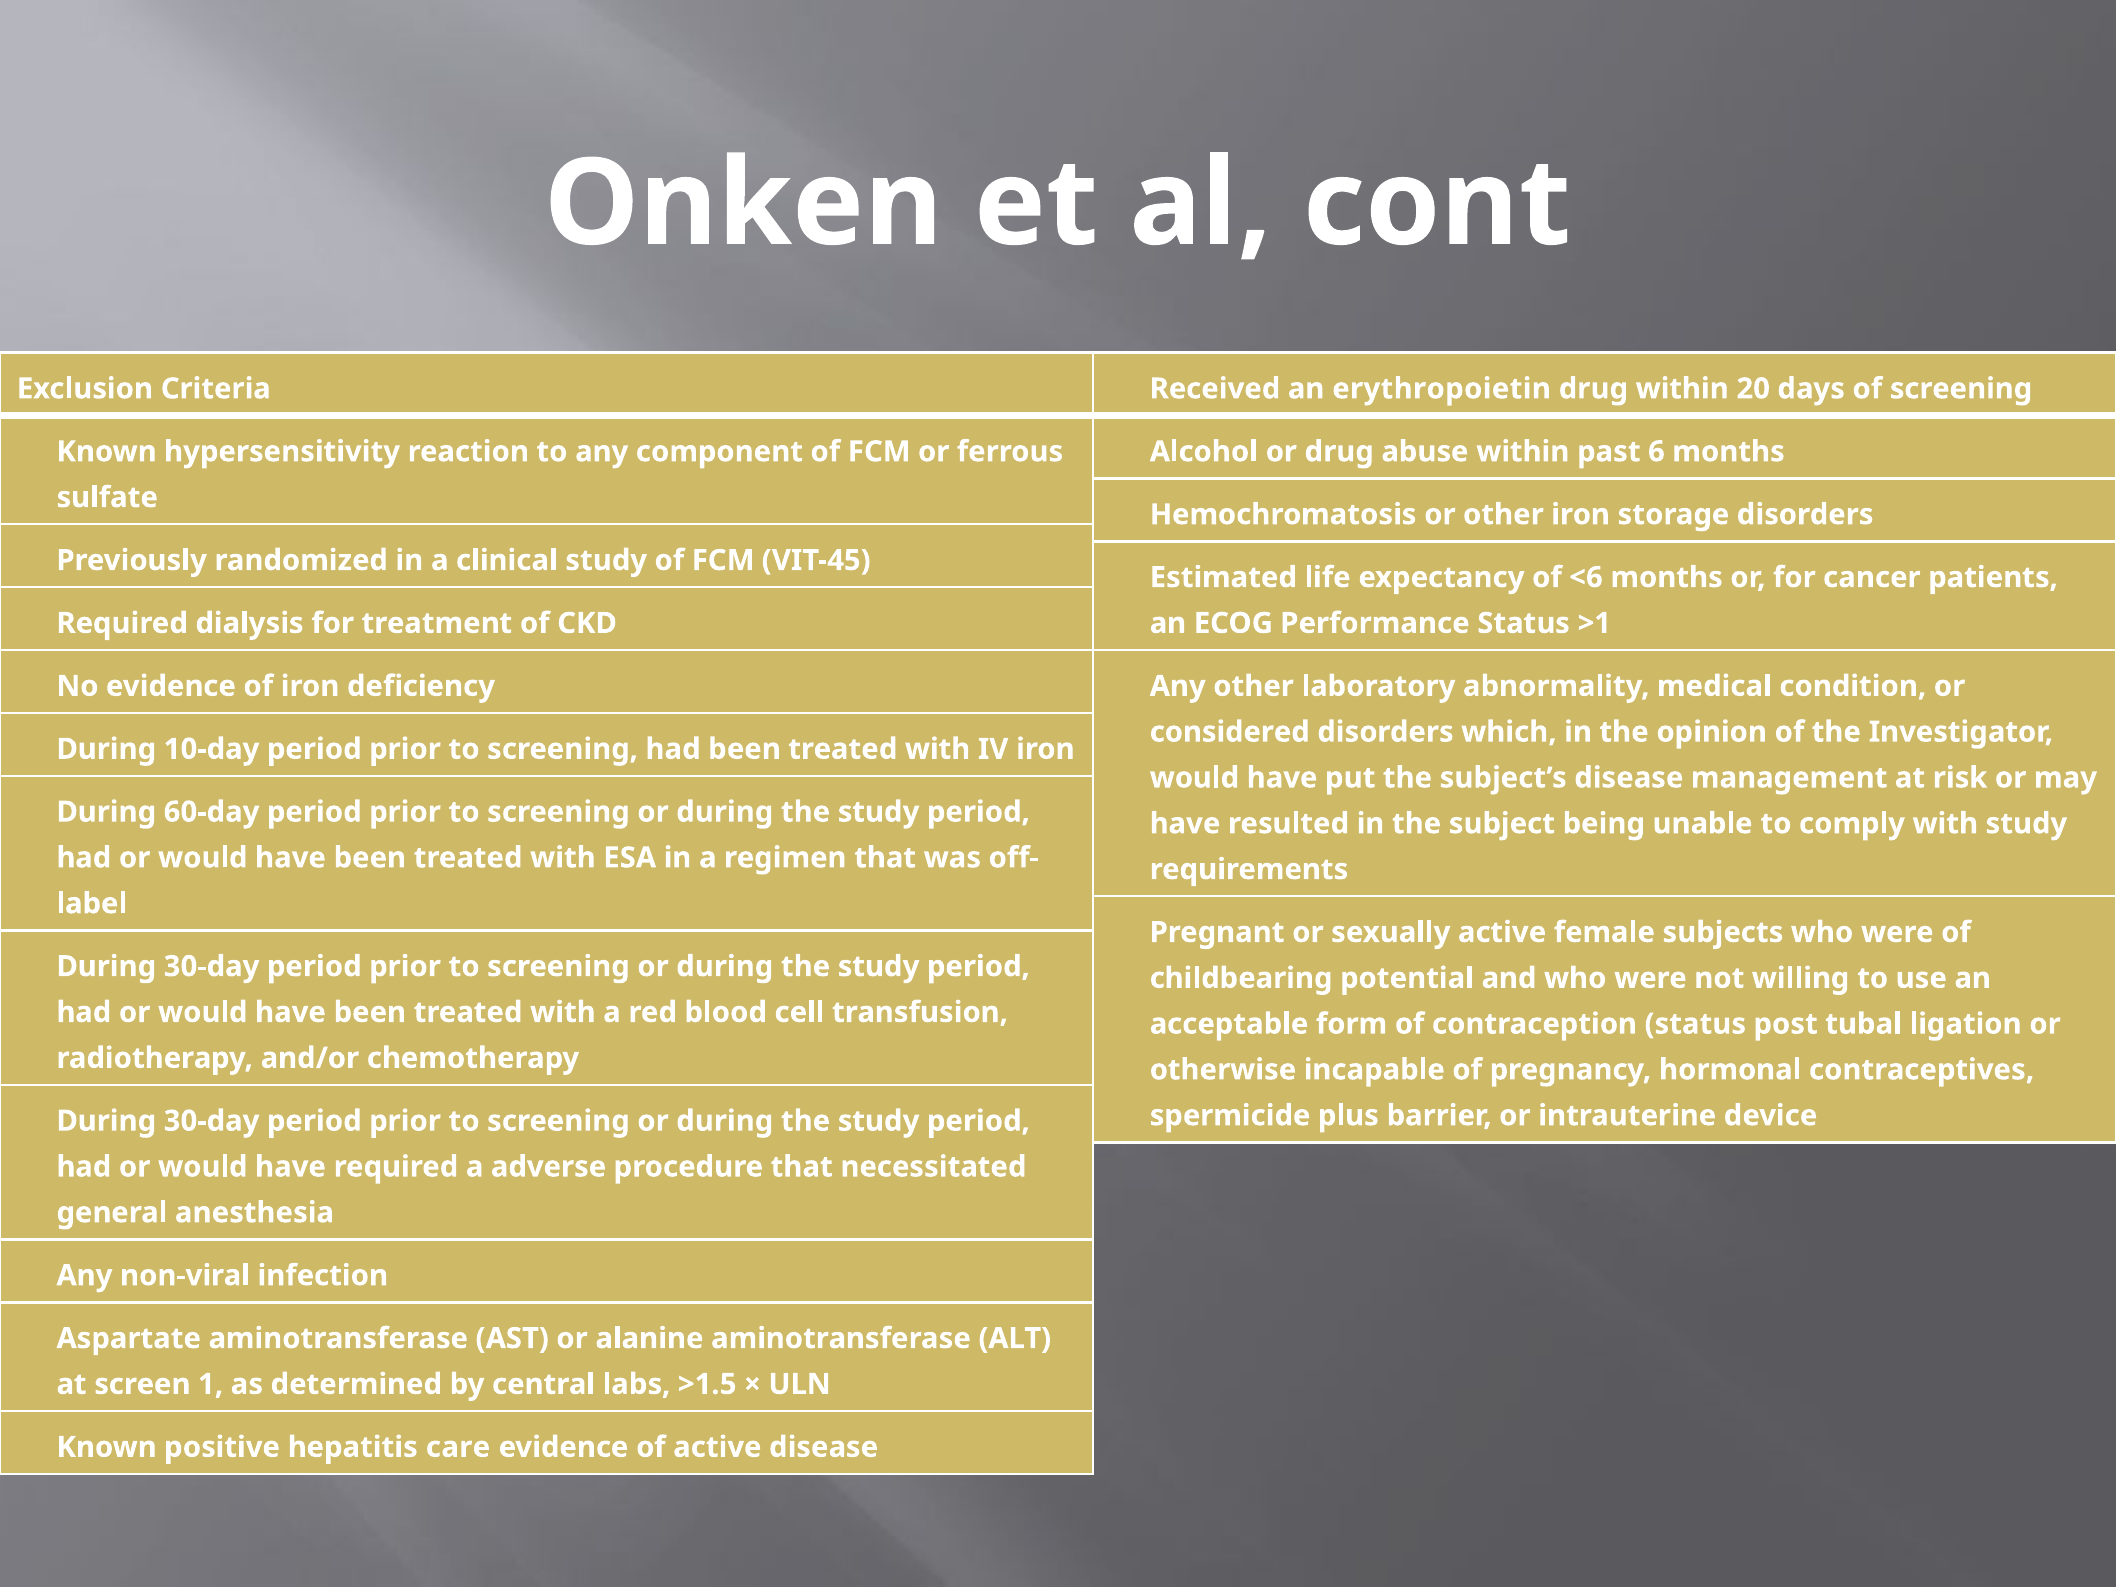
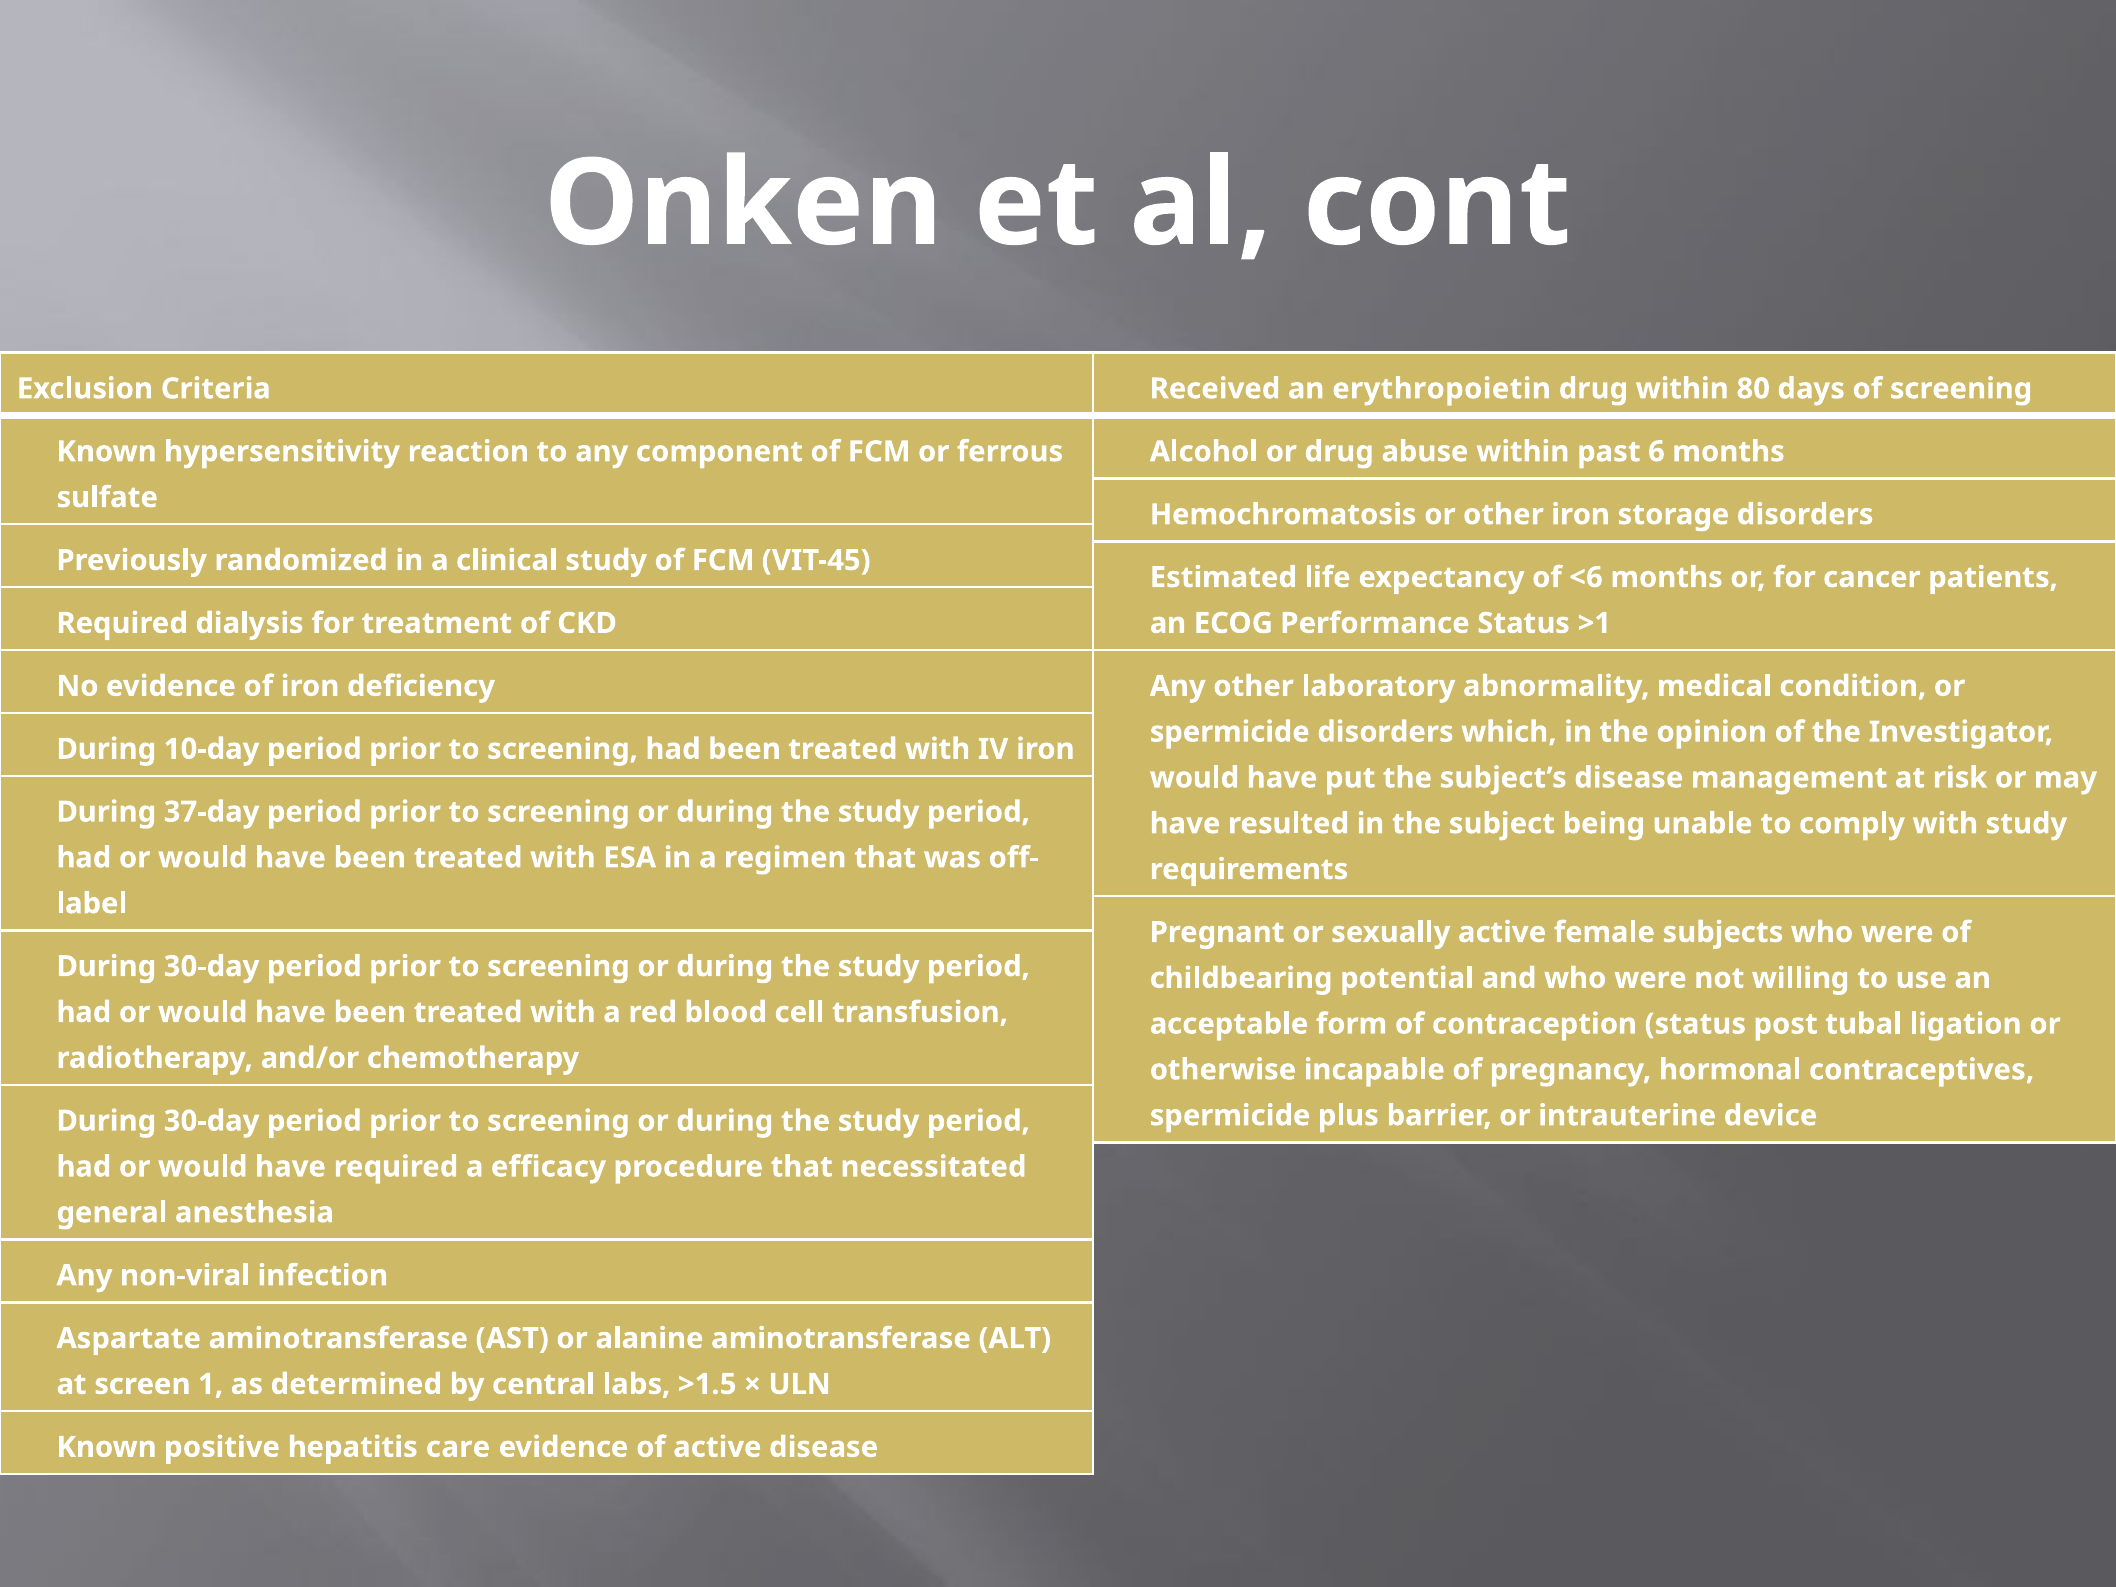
20: 20 -> 80
considered at (1230, 732): considered -> spermicide
60-day: 60-day -> 37-day
adverse: adverse -> efficacy
